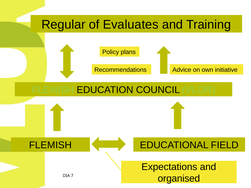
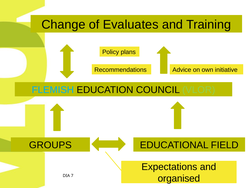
Regular: Regular -> Change
FLEMISH at (53, 90) colour: light green -> light blue
FLEMISH at (50, 145): FLEMISH -> GROUPS
